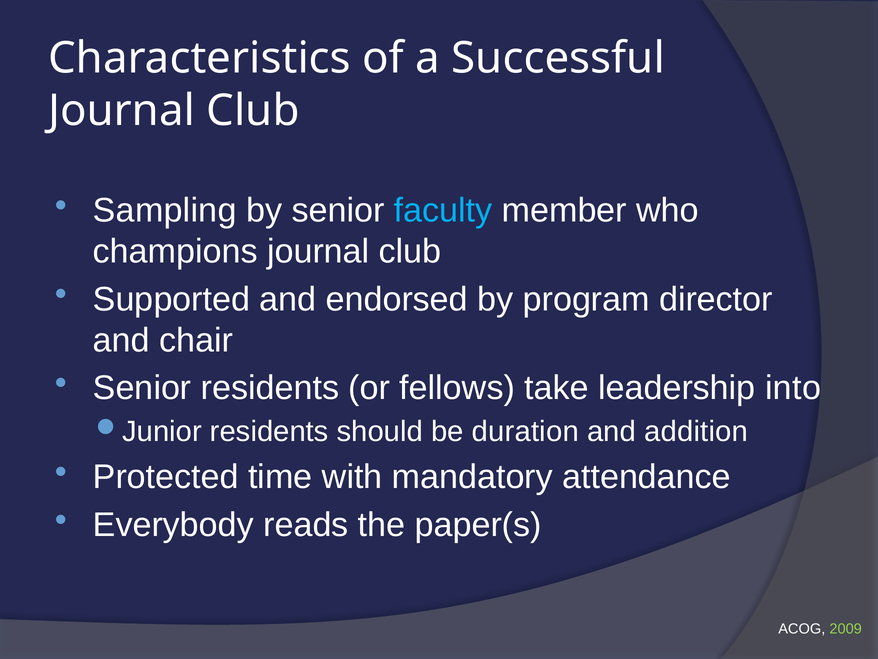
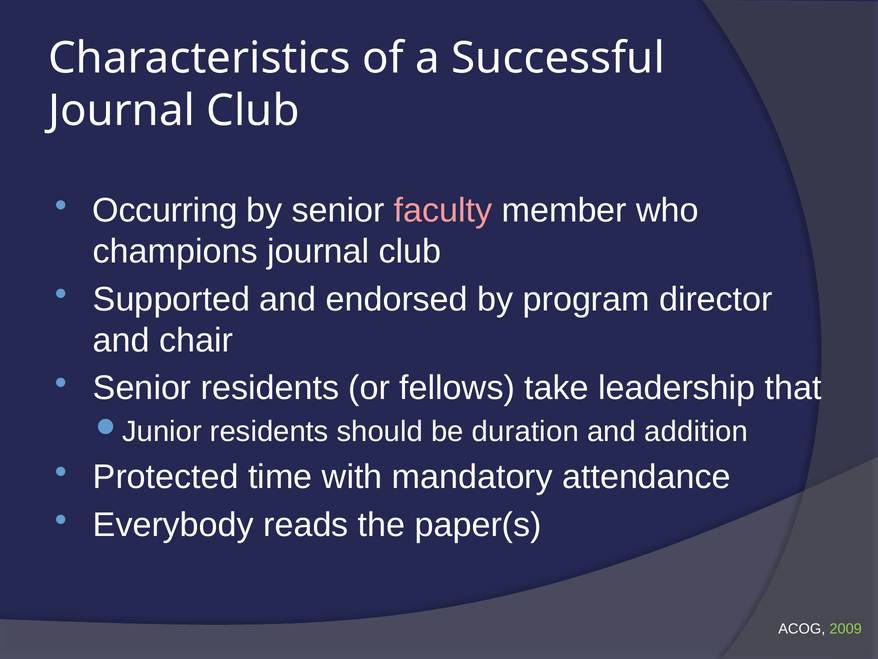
Sampling: Sampling -> Occurring
faculty colour: light blue -> pink
into: into -> that
